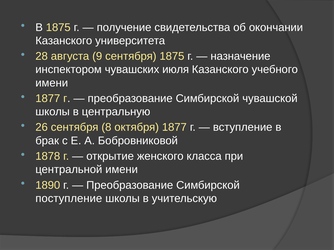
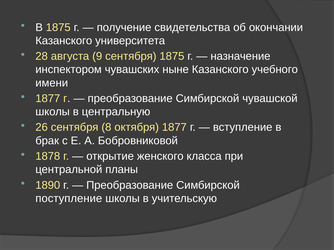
июля: июля -> ныне
центральной имени: имени -> планы
